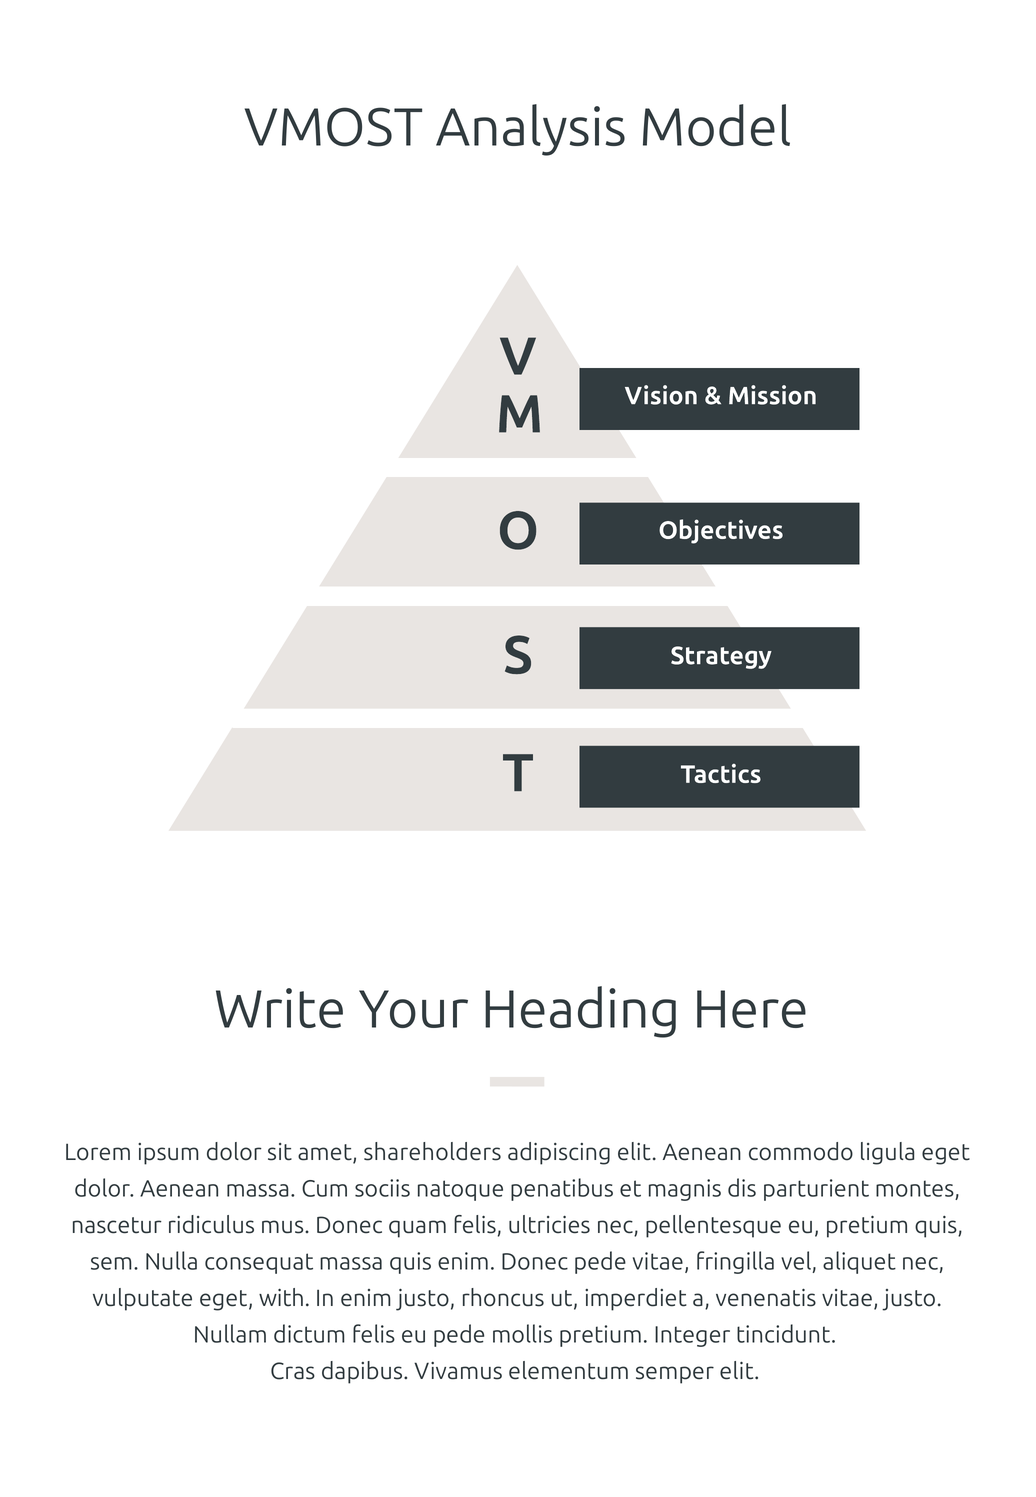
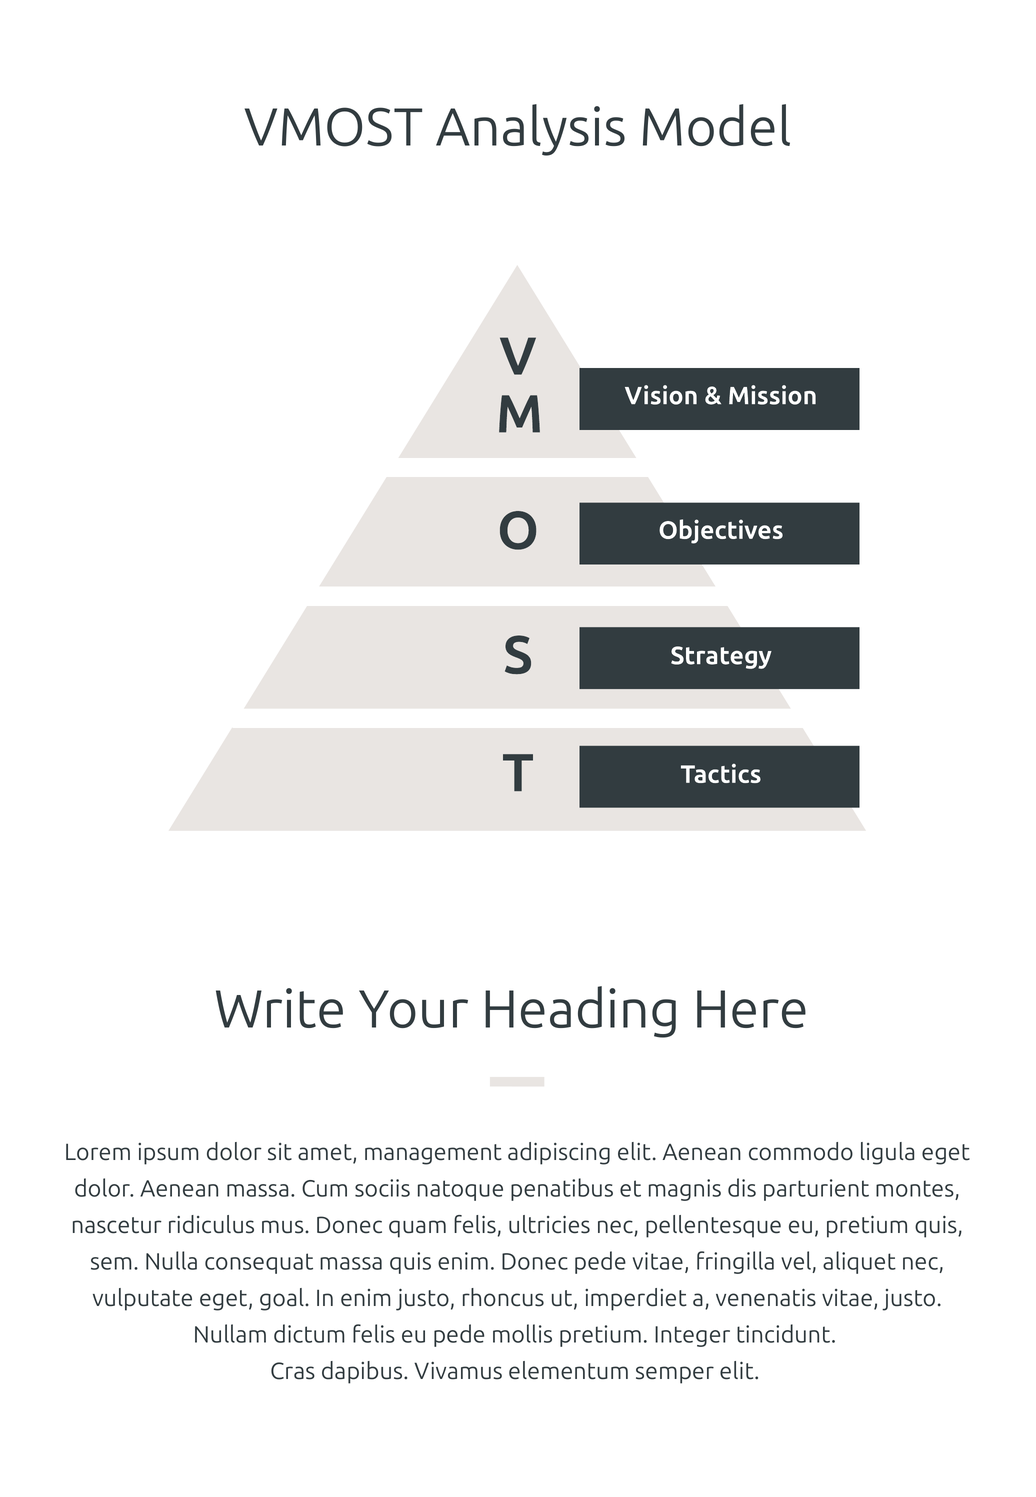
shareholders: shareholders -> management
with: with -> goal
